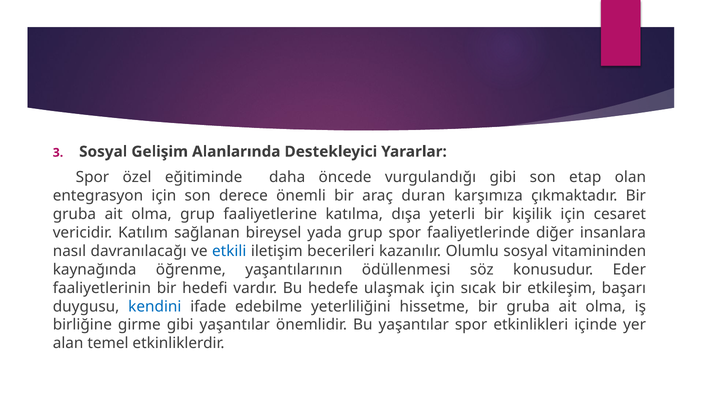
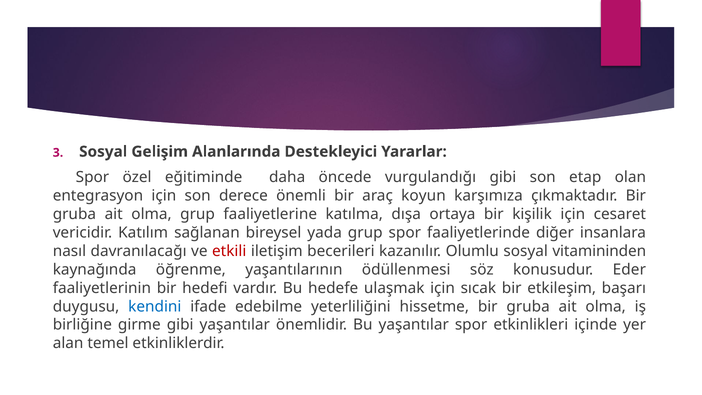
duran: duran -> koyun
yeterli: yeterli -> ortaya
etkili colour: blue -> red
